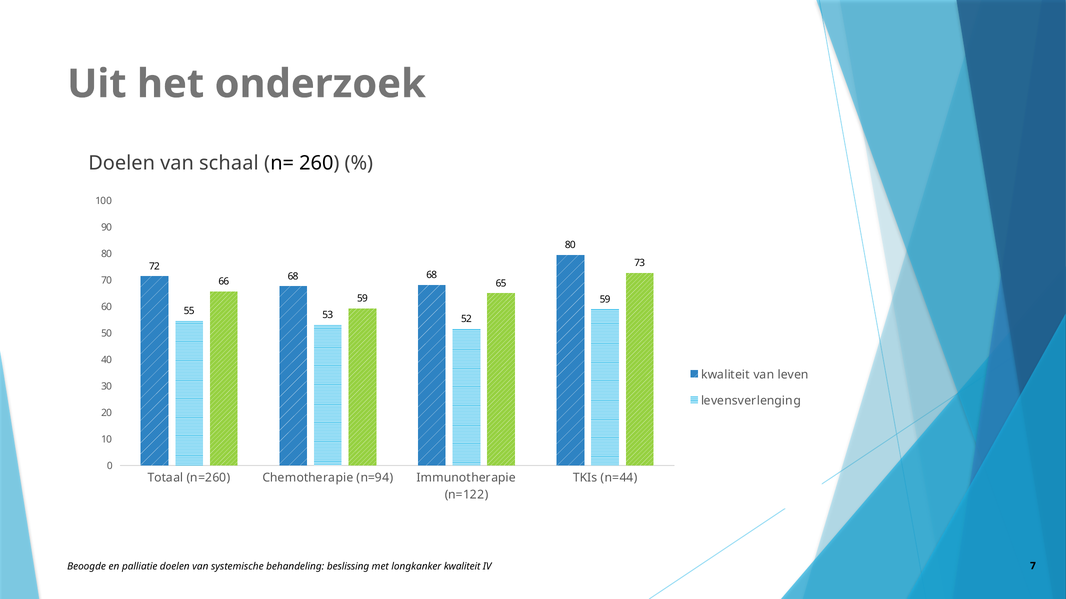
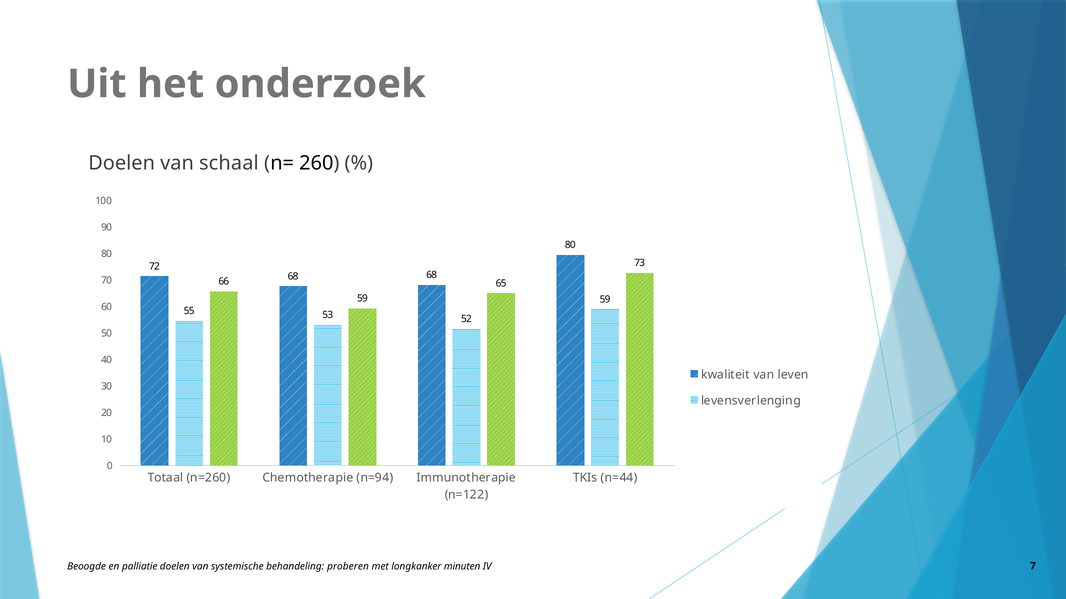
beslissing: beslissing -> proberen
longkanker kwaliteit: kwaliteit -> minuten
